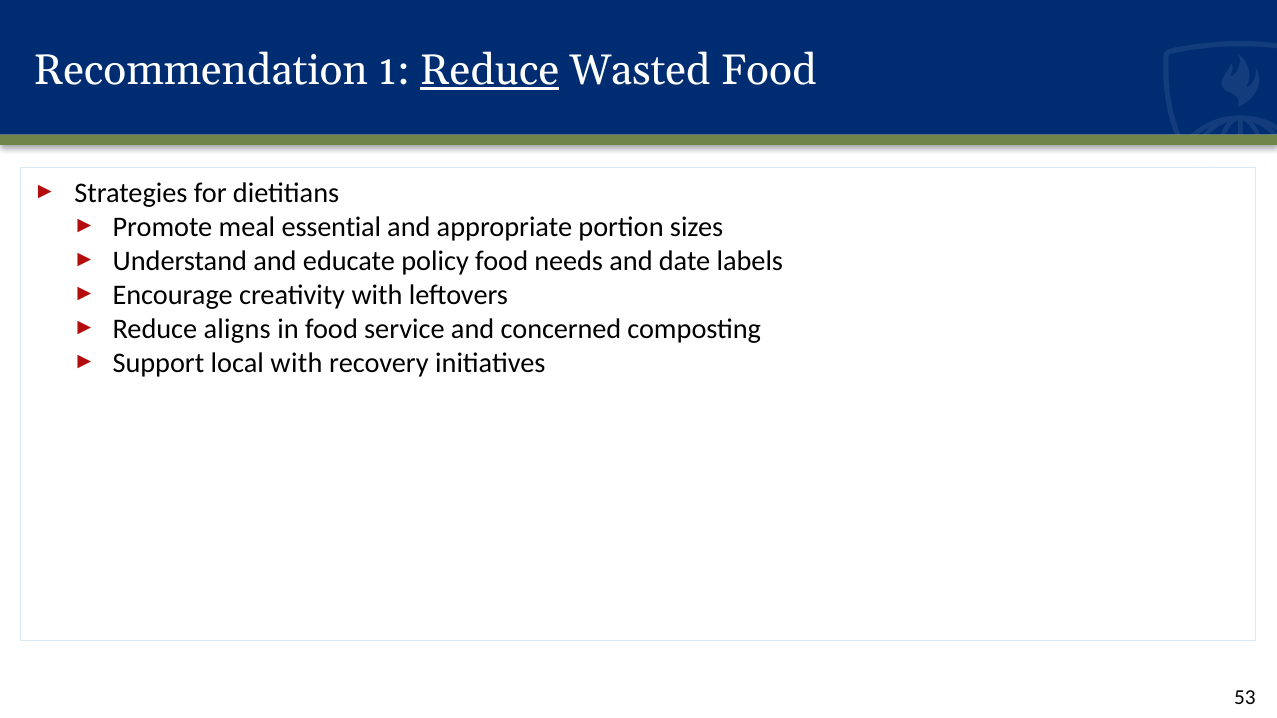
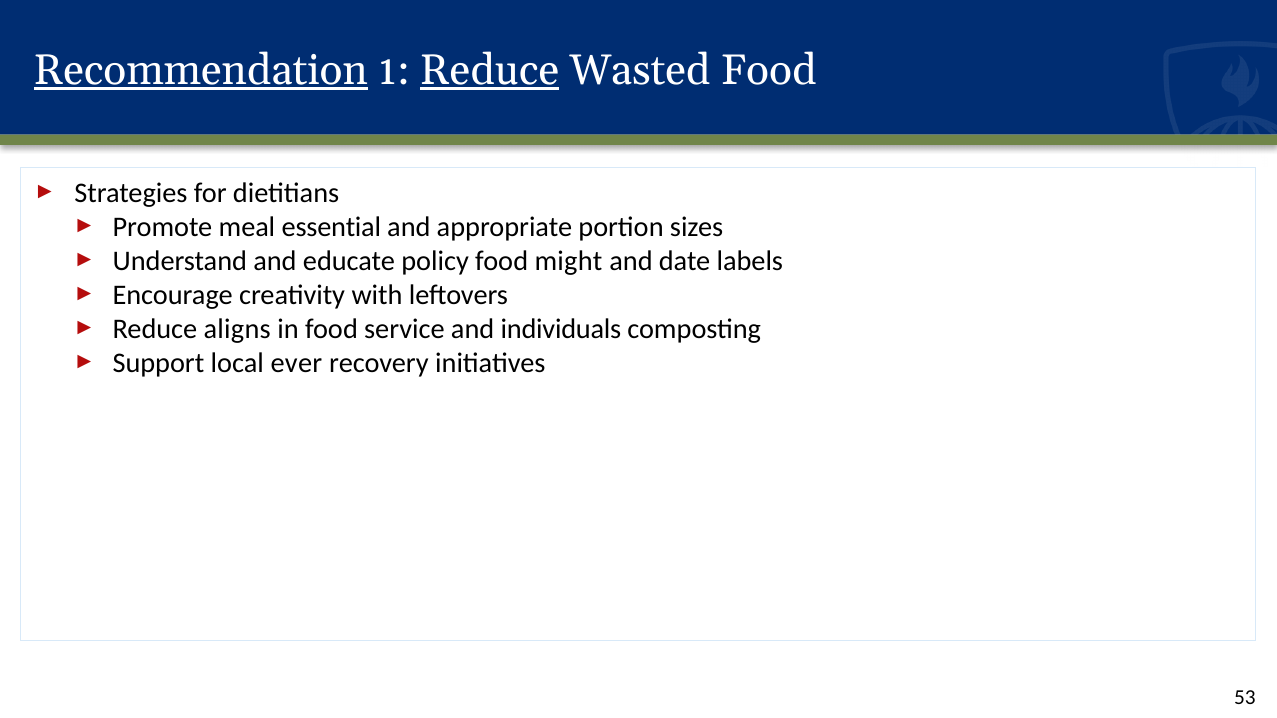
Recommendation underline: none -> present
needs: needs -> might
concerned: concerned -> individuals
local with: with -> ever
